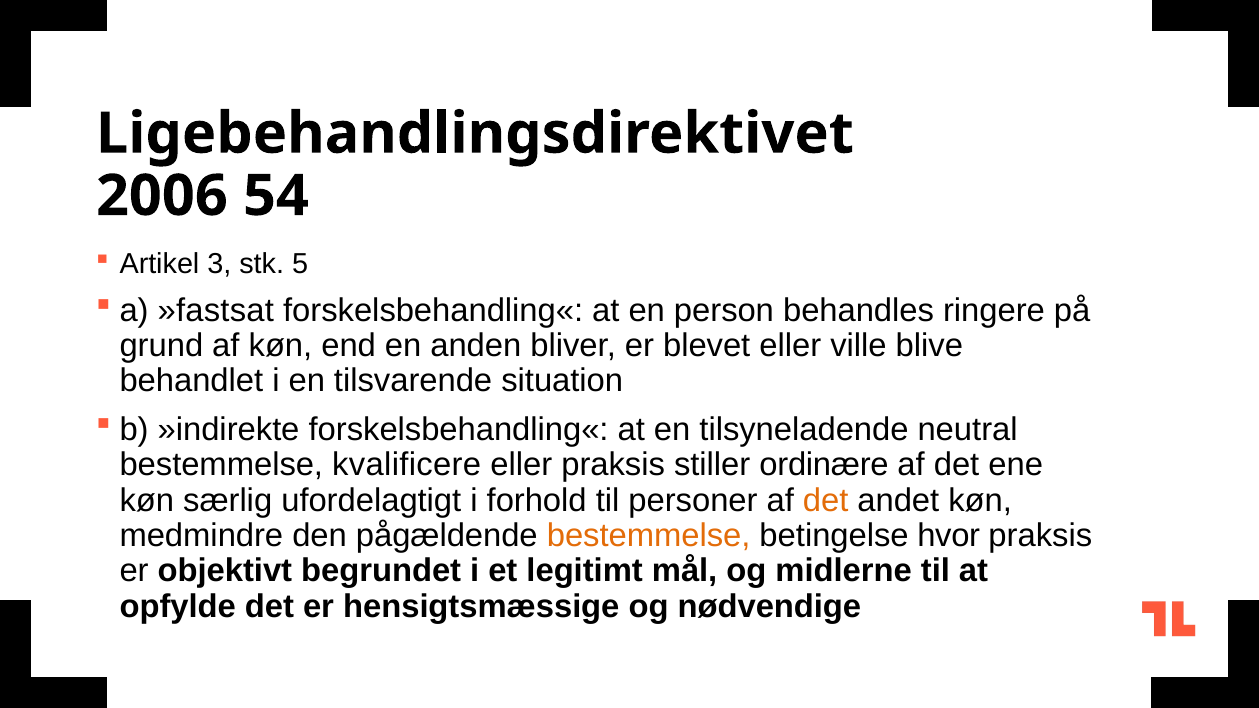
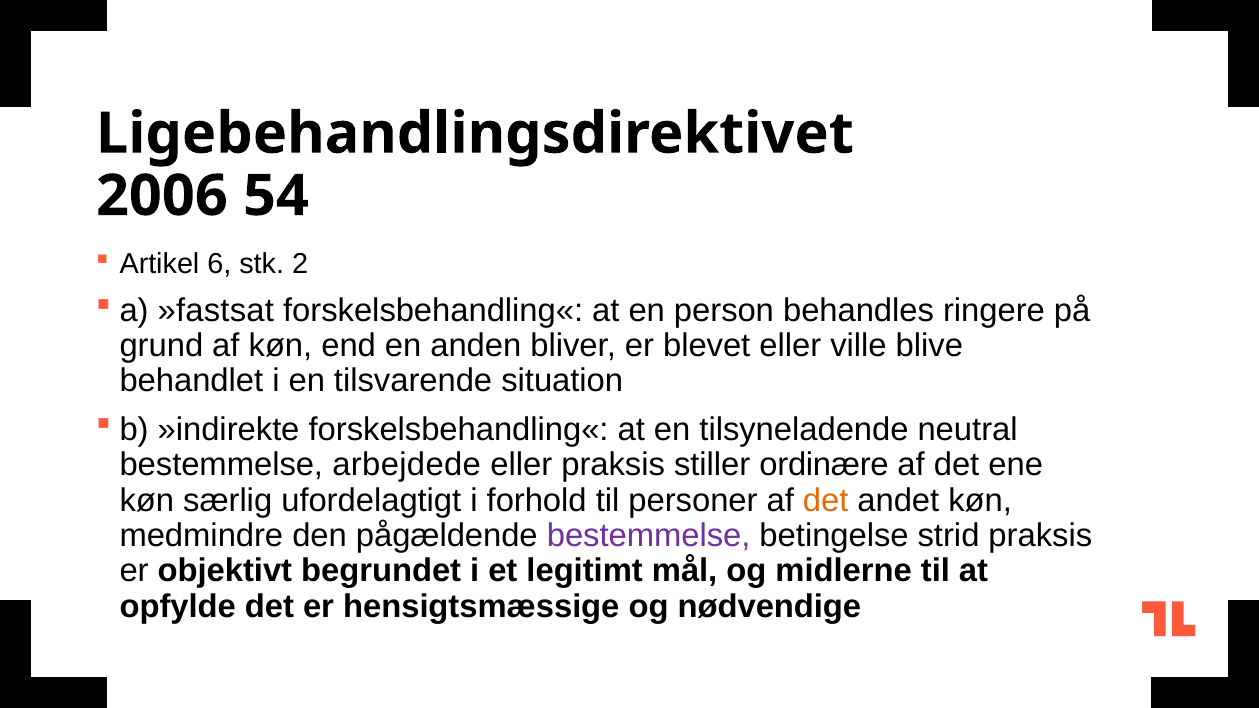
3: 3 -> 6
5: 5 -> 2
kvalificere: kvalificere -> arbejdede
bestemmelse at (649, 536) colour: orange -> purple
hvor: hvor -> strid
